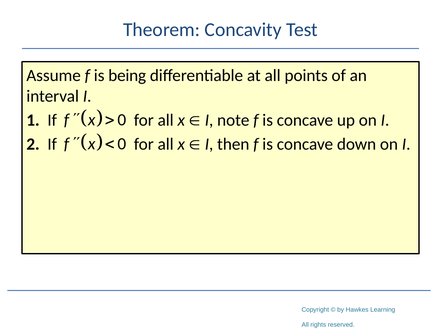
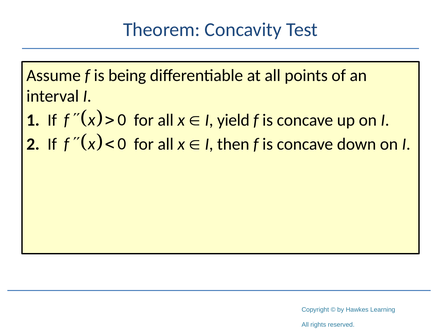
note: note -> yield
